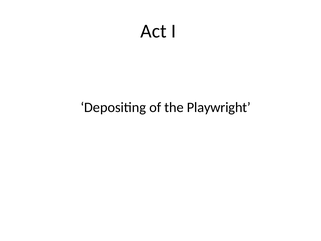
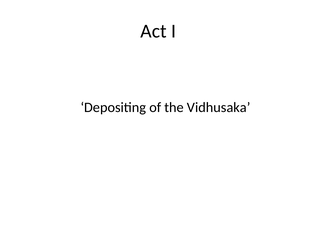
Playwright: Playwright -> Vidhusaka
